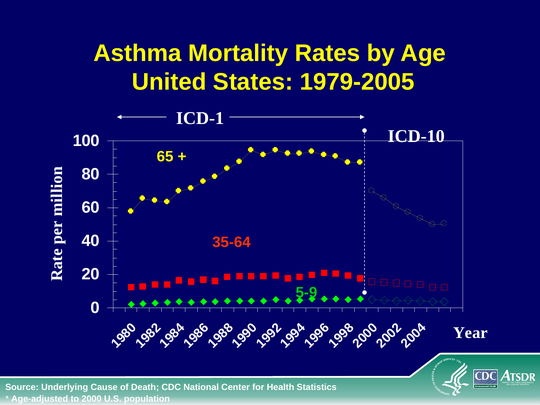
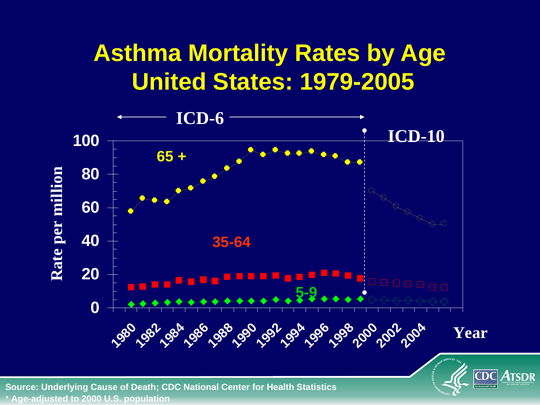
ICD-1: ICD-1 -> ICD-6
